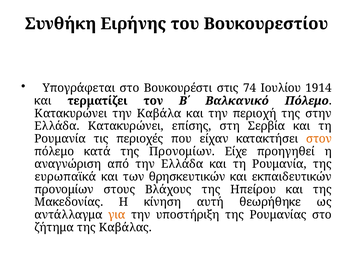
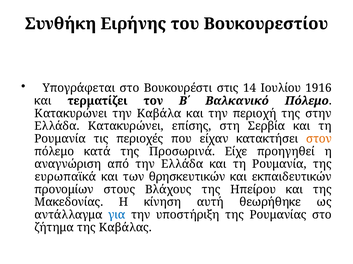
74: 74 -> 14
1914: 1914 -> 1916
της Προνομίων: Προνομίων -> Προσωρινά
για colour: orange -> blue
